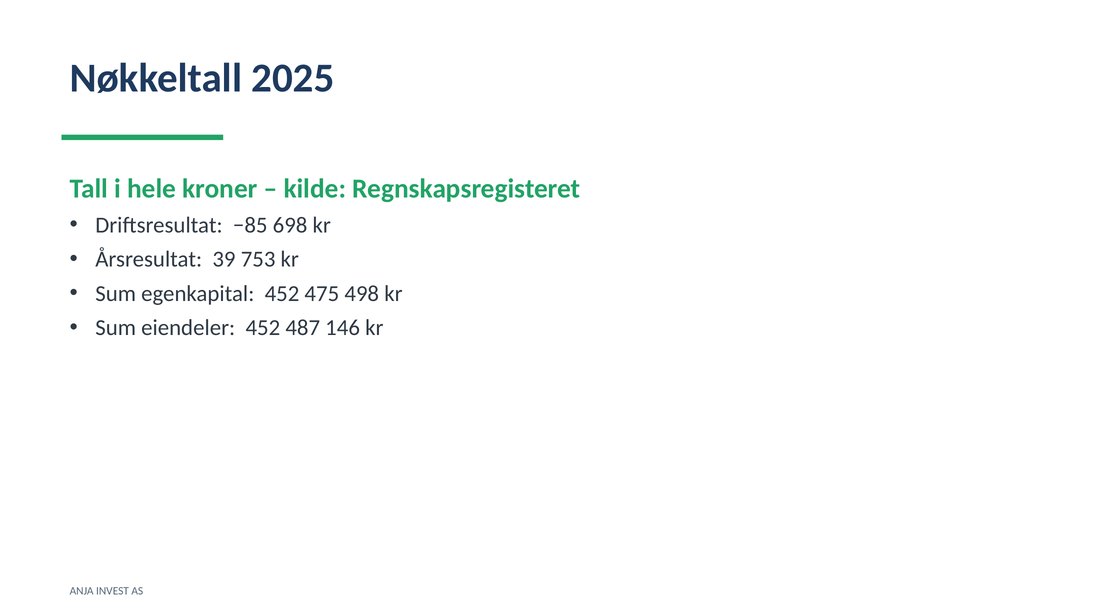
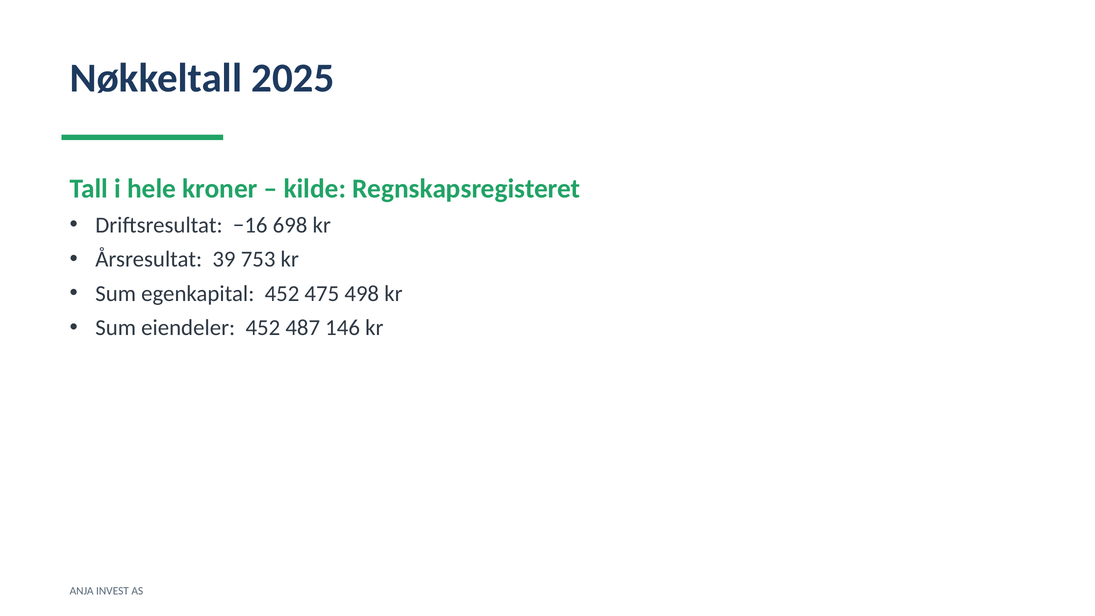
−85: −85 -> −16
